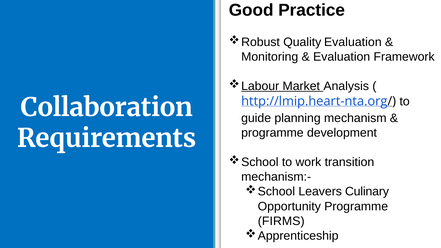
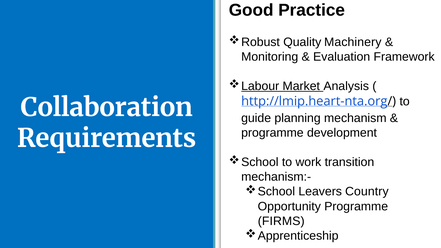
Quality Evaluation: Evaluation -> Machinery
Culinary: Culinary -> Country
